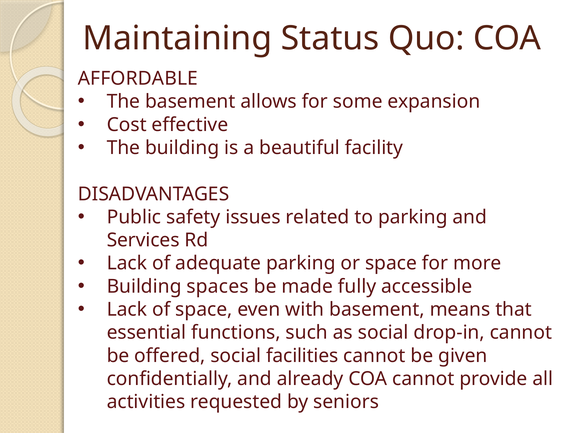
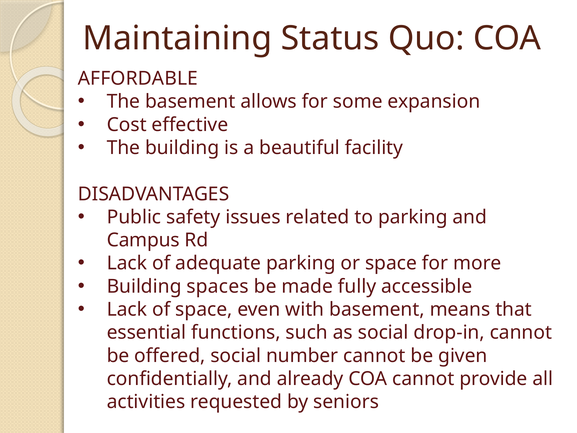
Services: Services -> Campus
facilities: facilities -> number
